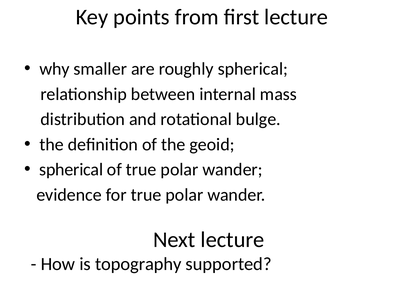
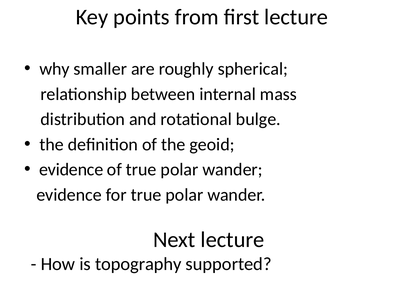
spherical at (71, 170): spherical -> evidence
